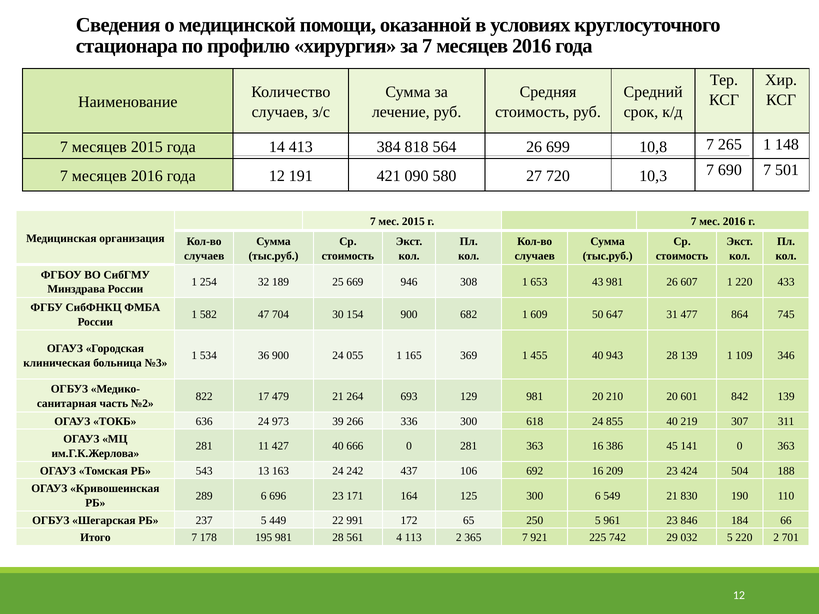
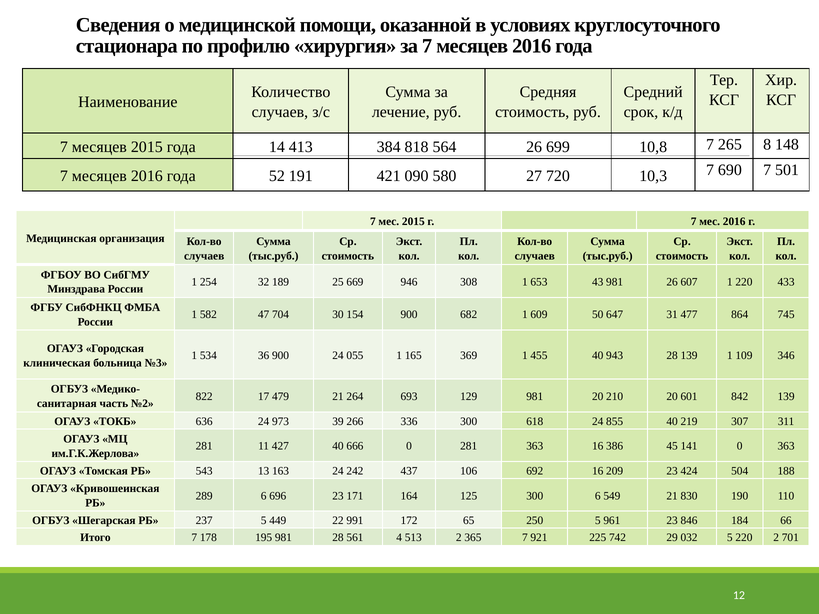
265 1: 1 -> 8
года 12: 12 -> 52
113: 113 -> 513
